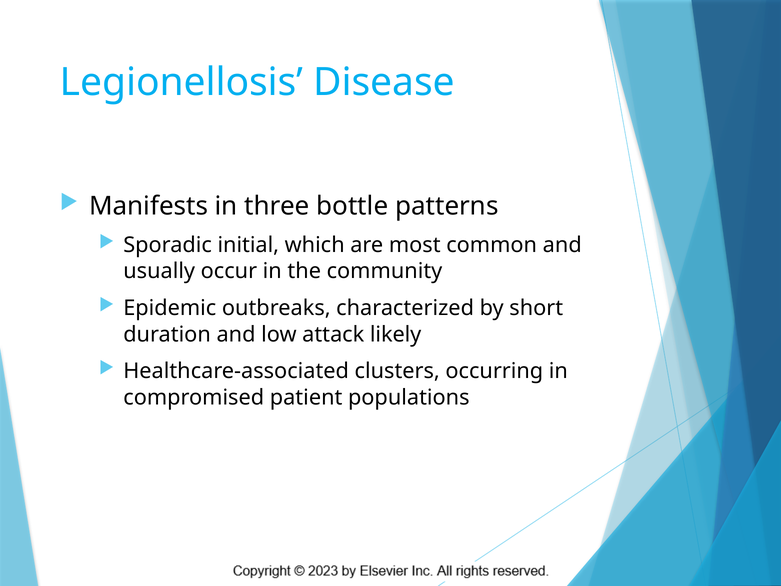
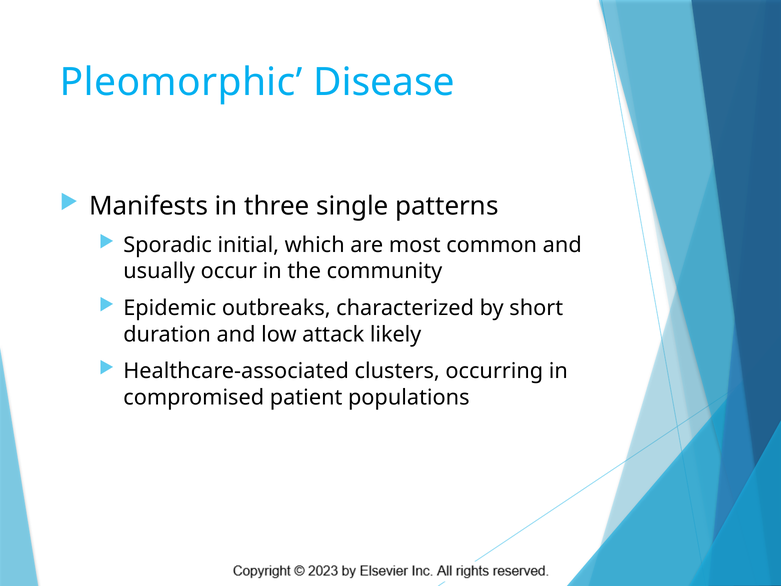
Legionellosis: Legionellosis -> Pleomorphic
bottle: bottle -> single
